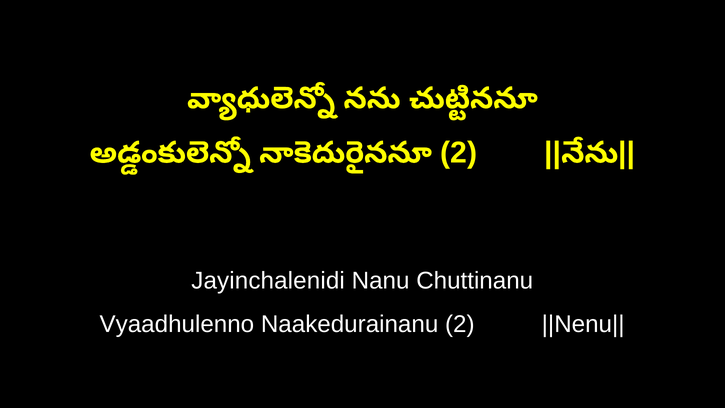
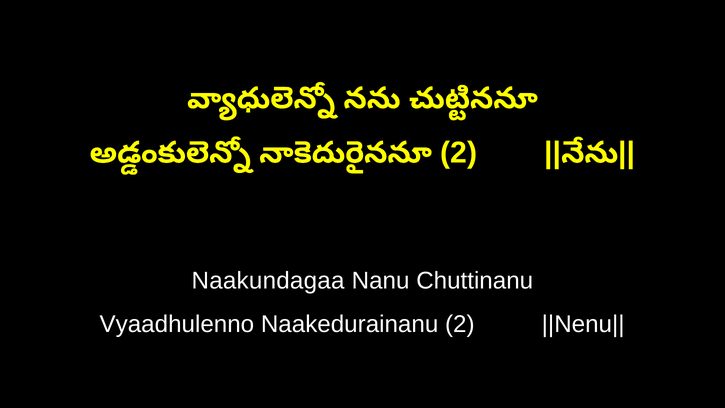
Jayinchalenidi: Jayinchalenidi -> Naakundagaa
